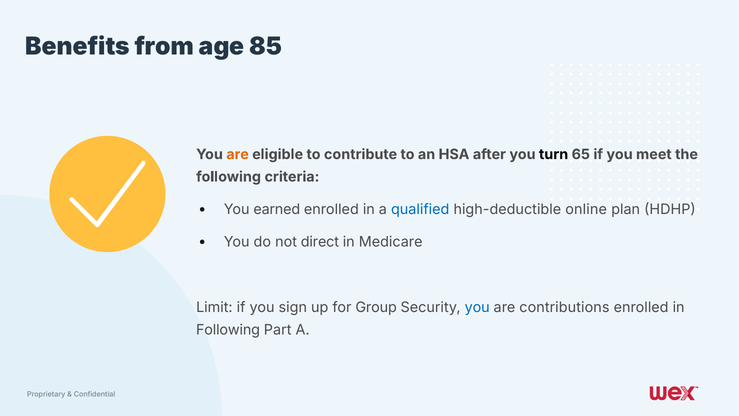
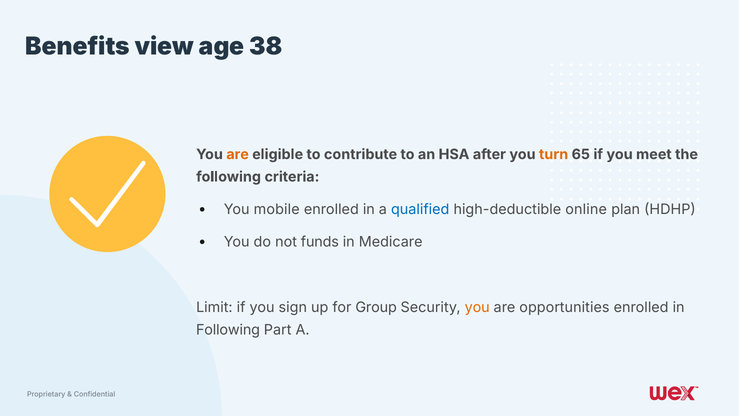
from: from -> view
85: 85 -> 38
turn colour: black -> orange
earned: earned -> mobile
direct: direct -> funds
you at (477, 307) colour: blue -> orange
contributions: contributions -> opportunities
